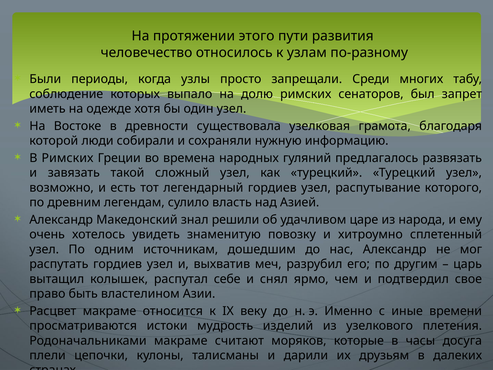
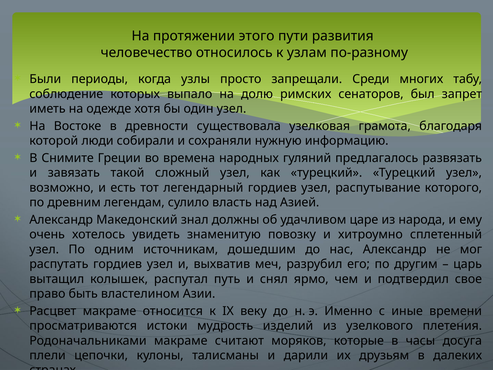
В Римских: Римских -> Снимите
решили: решили -> должны
себе: себе -> путь
